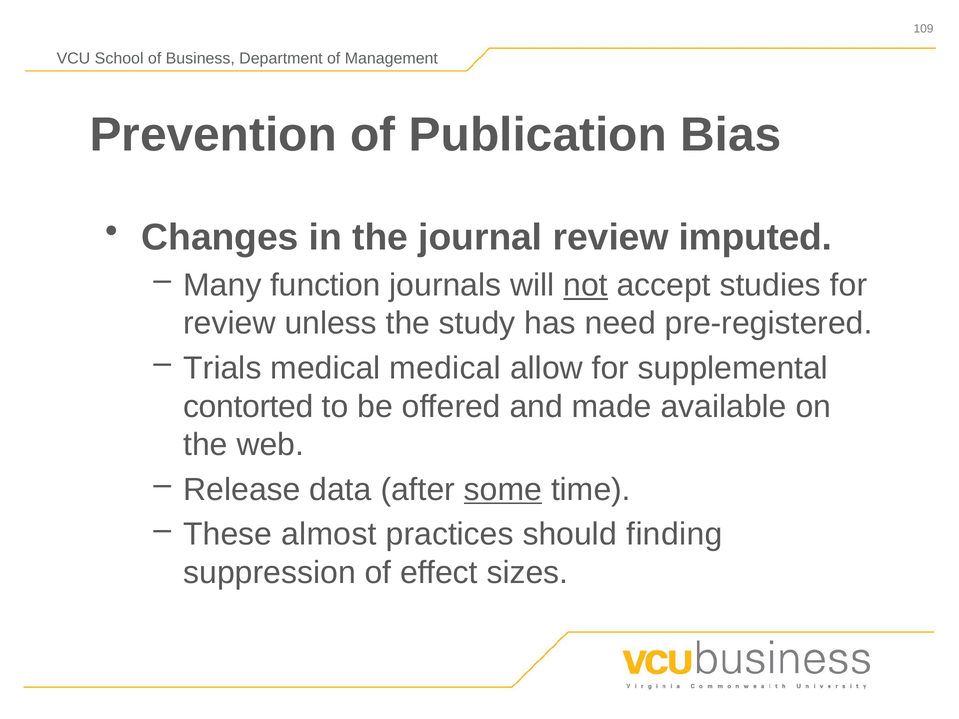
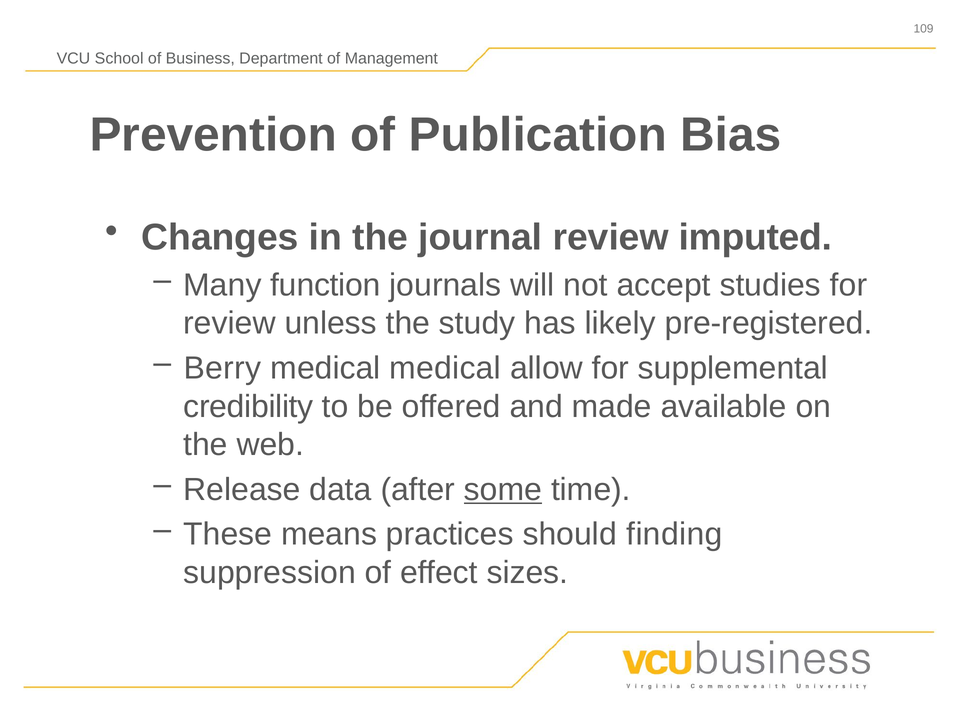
not underline: present -> none
need: need -> likely
Trials: Trials -> Berry
contorted: contorted -> credibility
almost: almost -> means
